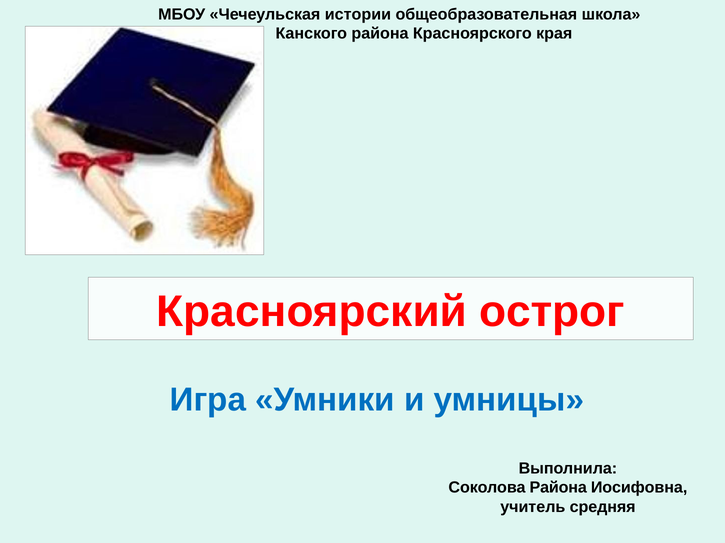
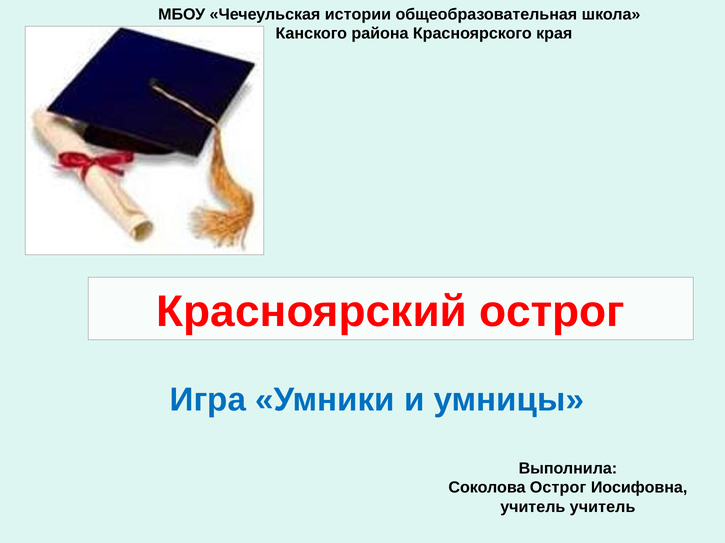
Соколова Района: Района -> Острог
учитель средняя: средняя -> учитель
